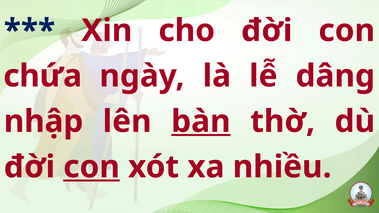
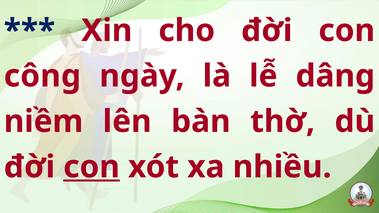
chứa: chứa -> công
nhập: nhập -> niềm
bàn underline: present -> none
